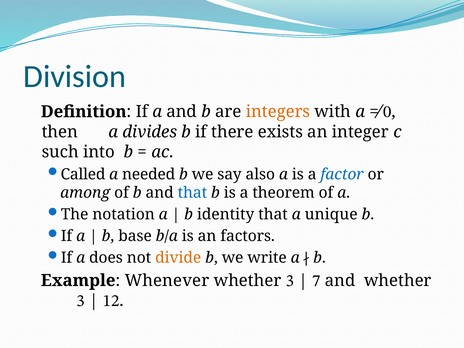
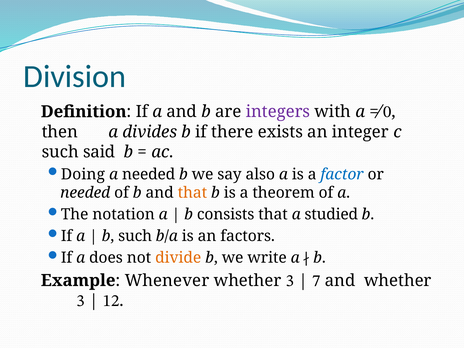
integers colour: orange -> purple
into: into -> said
Called: Called -> Doing
among at (85, 193): among -> needed
that at (192, 193) colour: blue -> orange
identity: identity -> consists
unique: unique -> studied
b base: base -> such
